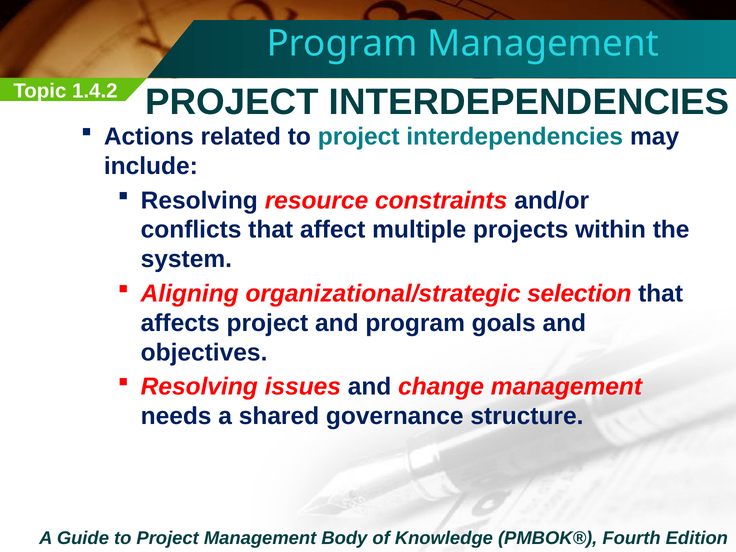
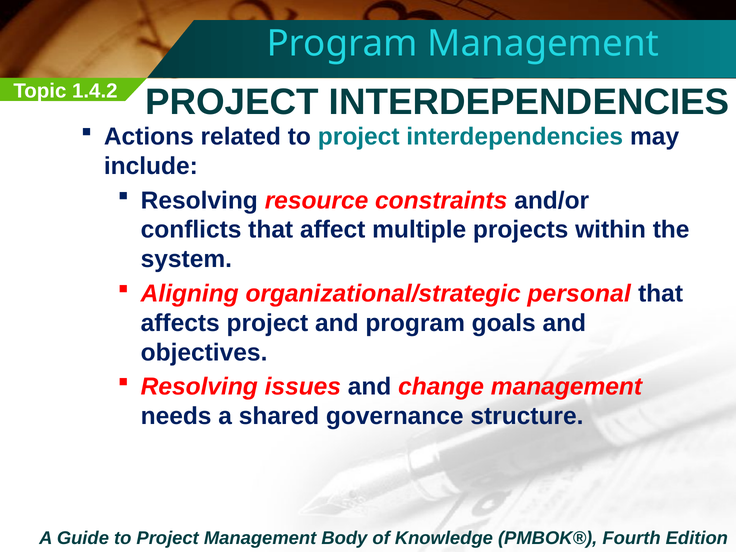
selection: selection -> personal
